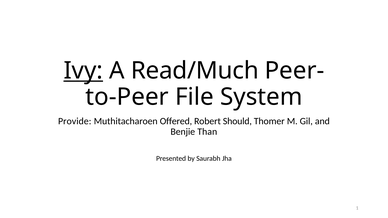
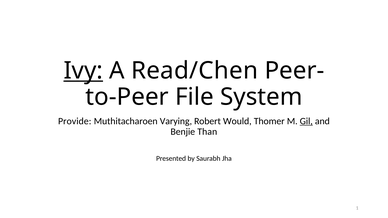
Read/Much: Read/Much -> Read/Chen
Offered: Offered -> Varying
Should: Should -> Would
Gil underline: none -> present
